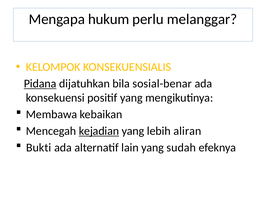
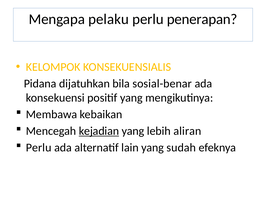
hukum: hukum -> pelaku
melanggar: melanggar -> penerapan
Pidana underline: present -> none
Bukti at (39, 147): Bukti -> Perlu
